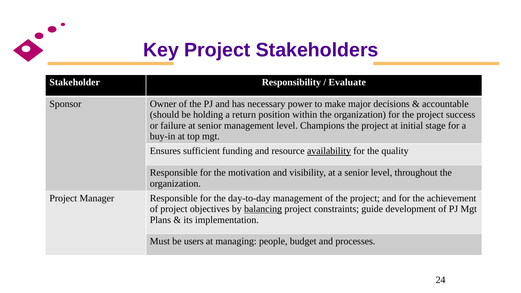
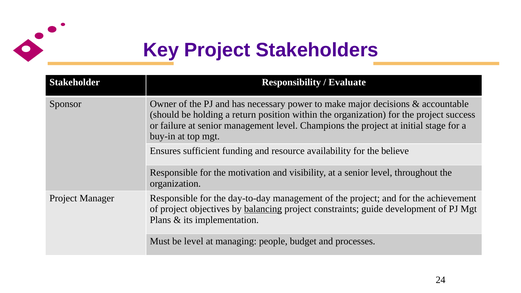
availability underline: present -> none
quality: quality -> believe
be users: users -> level
